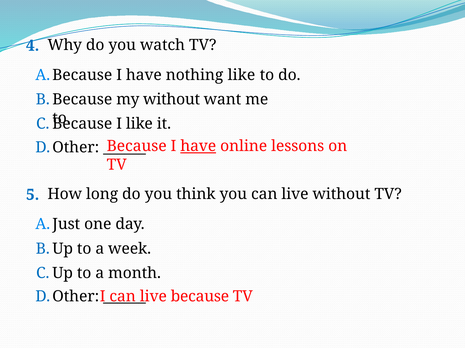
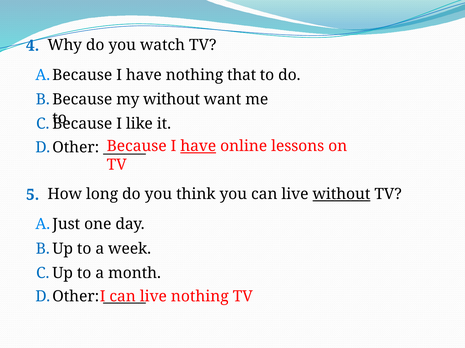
nothing like: like -> that
without at (341, 195) underline: none -> present
live because: because -> nothing
